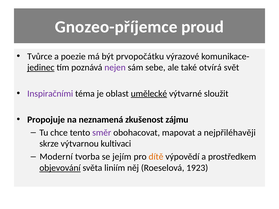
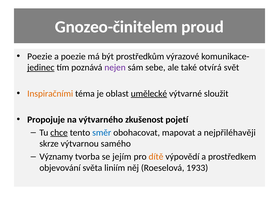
Gnozeo-příjemce: Gnozeo-příjemce -> Gnozeo-činitelem
Tvůrce at (40, 56): Tvůrce -> Poezie
prvopočátku: prvopočátku -> prostředkům
Inspiračními colour: purple -> orange
neznamená: neznamená -> výtvarného
zájmu: zájmu -> pojetí
chce underline: none -> present
směr colour: purple -> blue
kultivaci: kultivaci -> samého
Moderní: Moderní -> Významy
objevování underline: present -> none
1923: 1923 -> 1933
